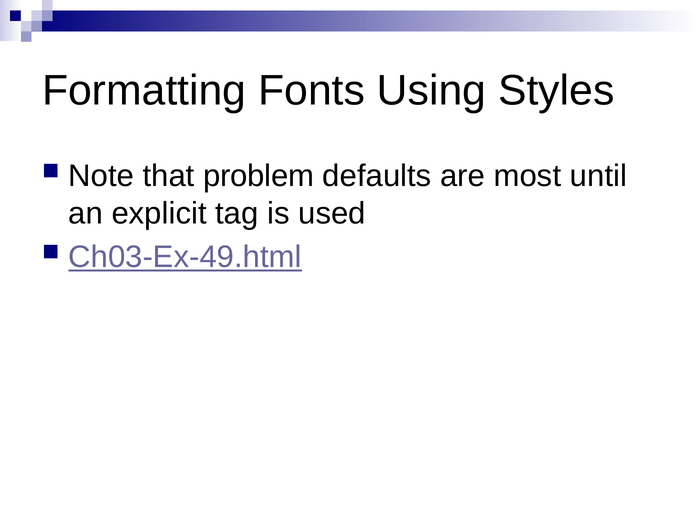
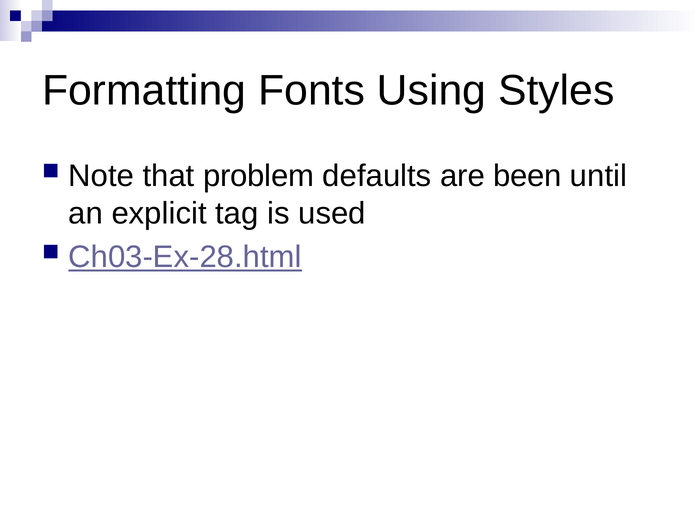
most: most -> been
Ch03-Ex-49.html: Ch03-Ex-49.html -> Ch03-Ex-28.html
